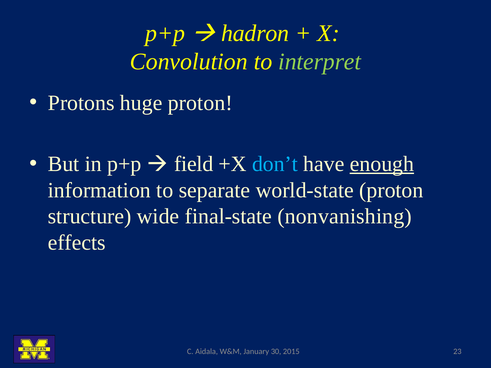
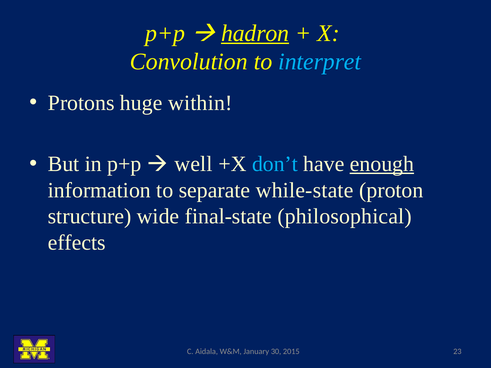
hadron underline: none -> present
interpret colour: light green -> light blue
huge proton: proton -> within
field: field -> well
world-state: world-state -> while-state
nonvanishing: nonvanishing -> philosophical
